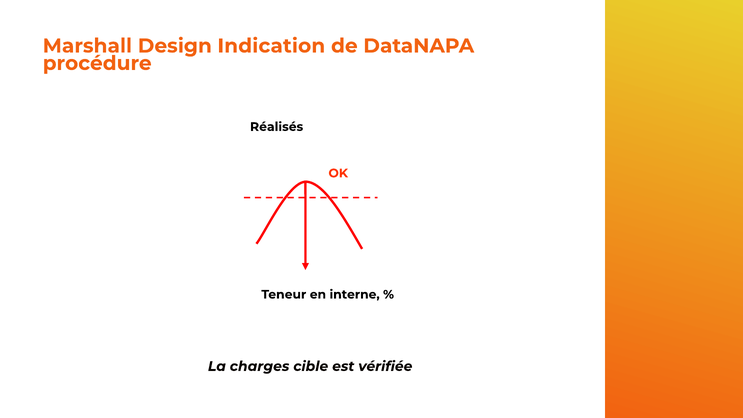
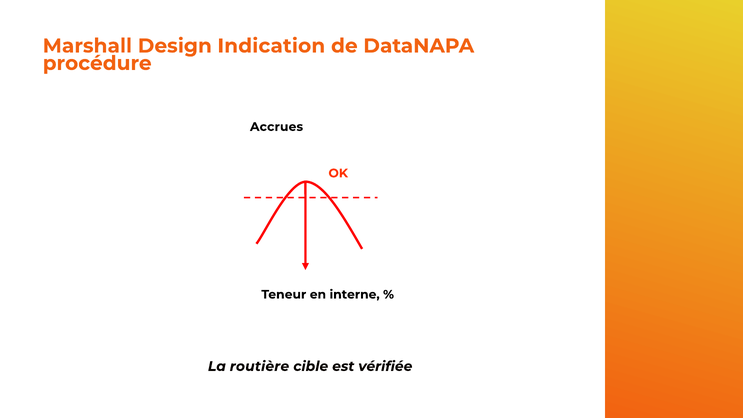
Réalisés: Réalisés -> Accrues
charges: charges -> routière
